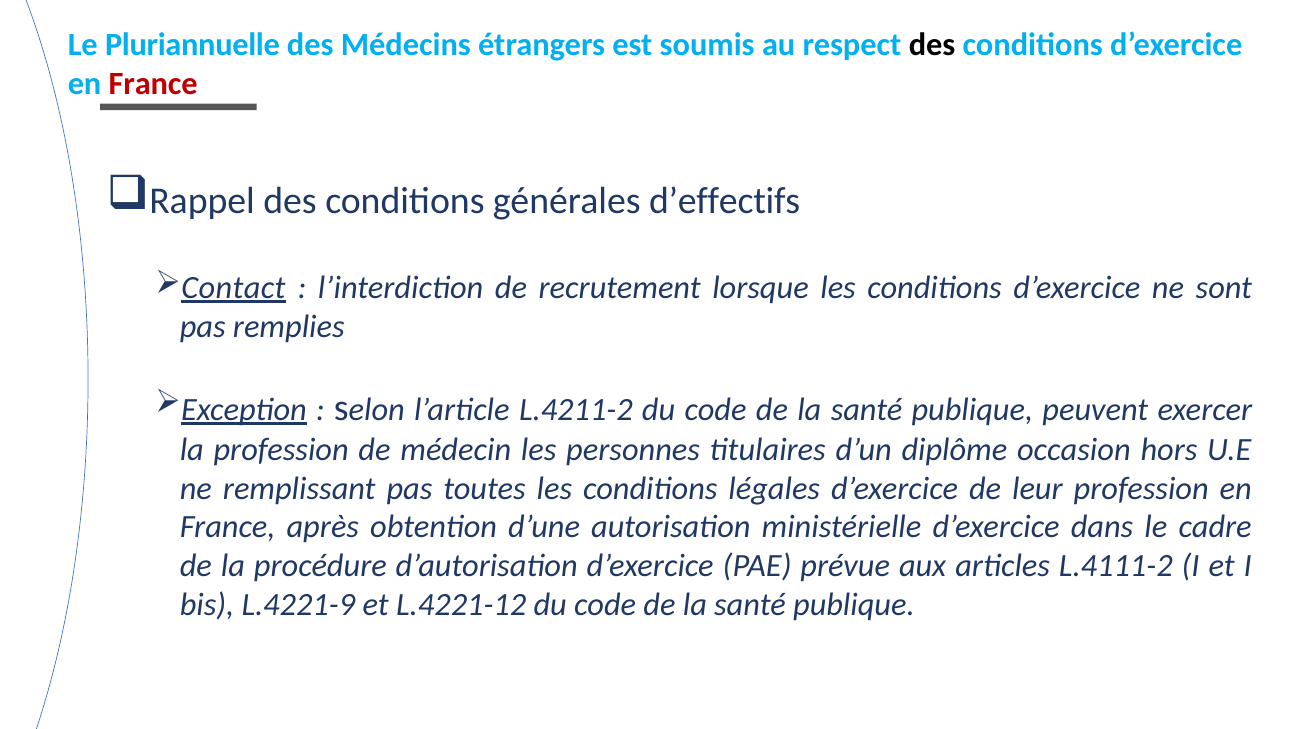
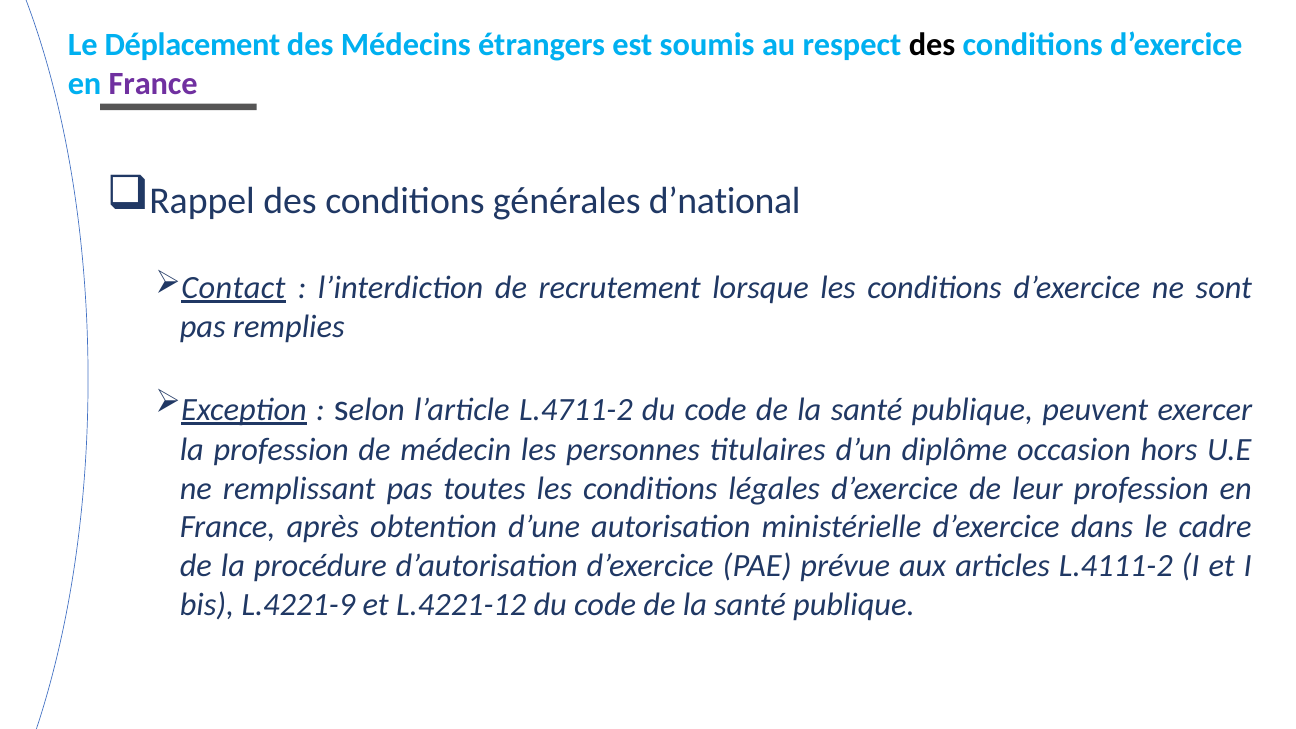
Pluriannuelle: Pluriannuelle -> Déplacement
France at (153, 84) colour: red -> purple
d’effectifs: d’effectifs -> d’national
L.4211-2: L.4211-2 -> L.4711-2
